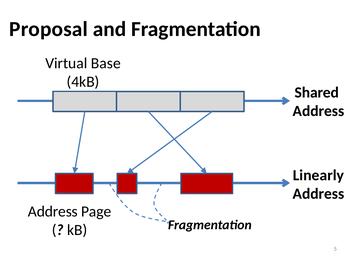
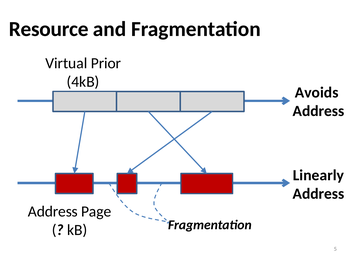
Proposal: Proposal -> Resource
Base: Base -> Prior
Shared: Shared -> Avoids
